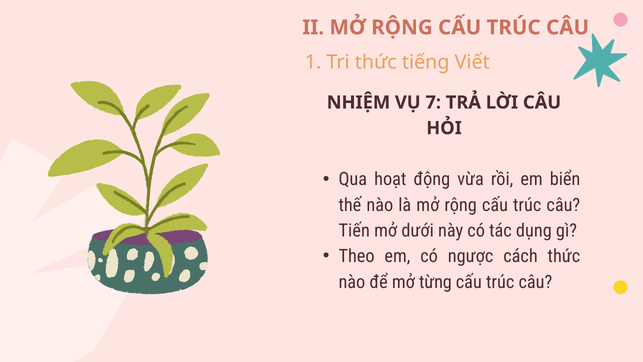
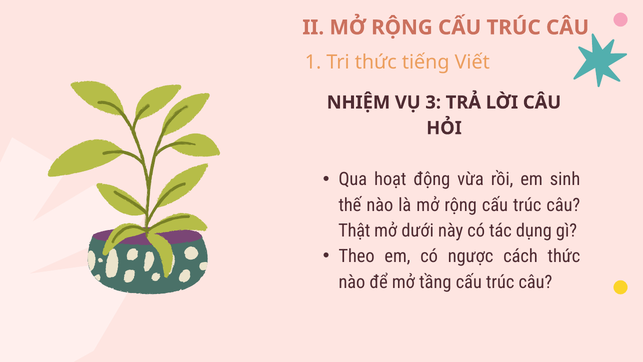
7: 7 -> 3
biển: biển -> sinh
Tiến: Tiến -> Thật
từng: từng -> tầng
